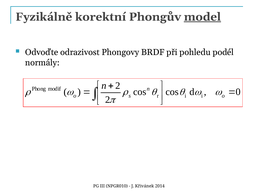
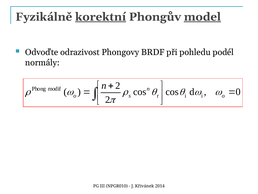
korektní underline: none -> present
